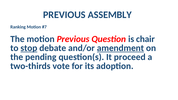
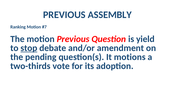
chair: chair -> yield
amendment underline: present -> none
proceed: proceed -> motions
